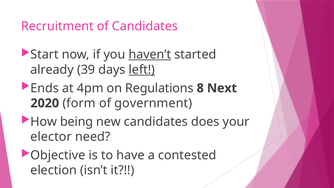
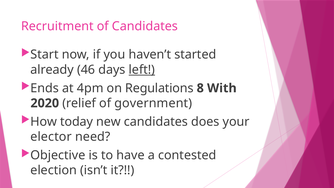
haven’t underline: present -> none
39: 39 -> 46
Next: Next -> With
form: form -> relief
being: being -> today
